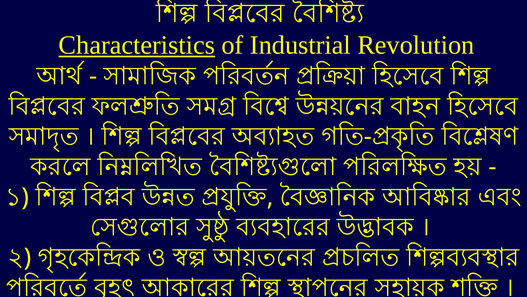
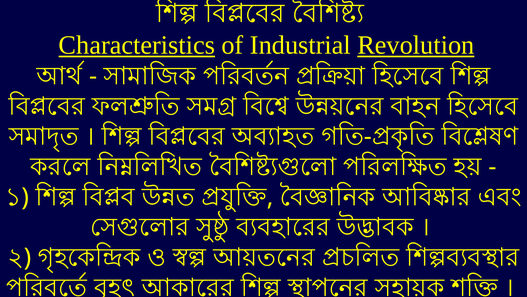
Revolution underline: none -> present
